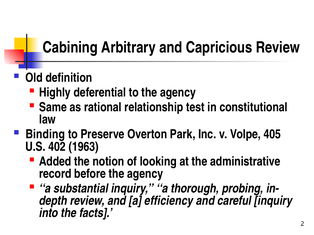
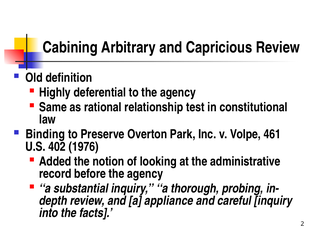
405: 405 -> 461
1963: 1963 -> 1976
efficiency: efficiency -> appliance
